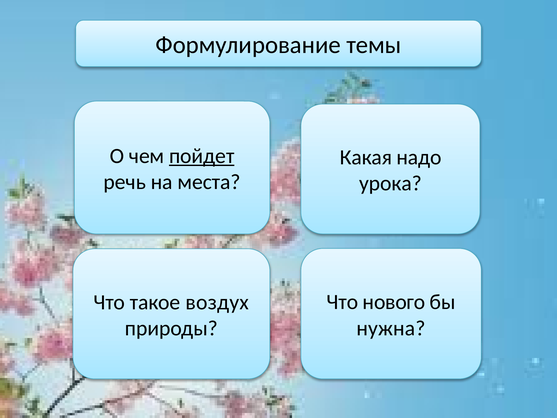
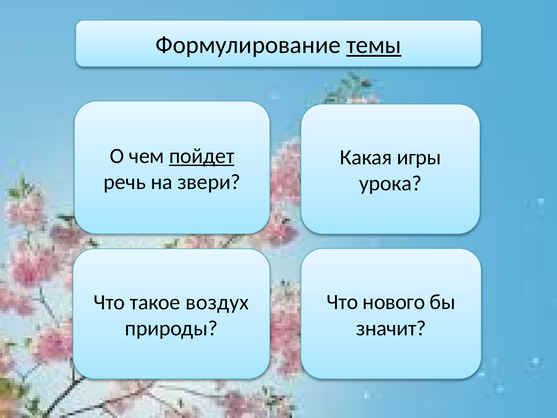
темы underline: none -> present
надо: надо -> игры
места: места -> звери
нужна: нужна -> значит
